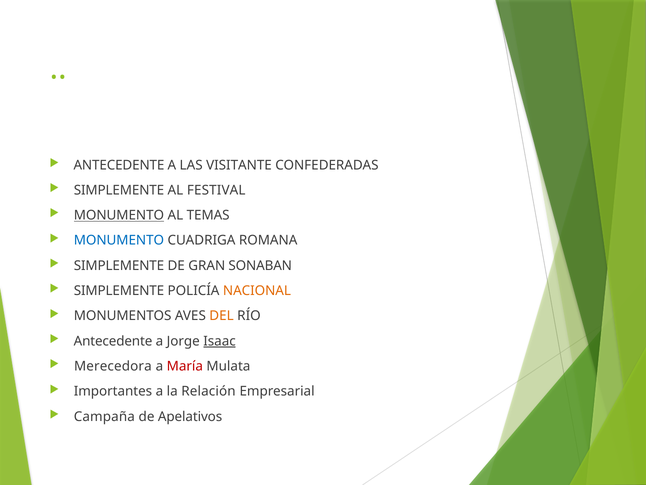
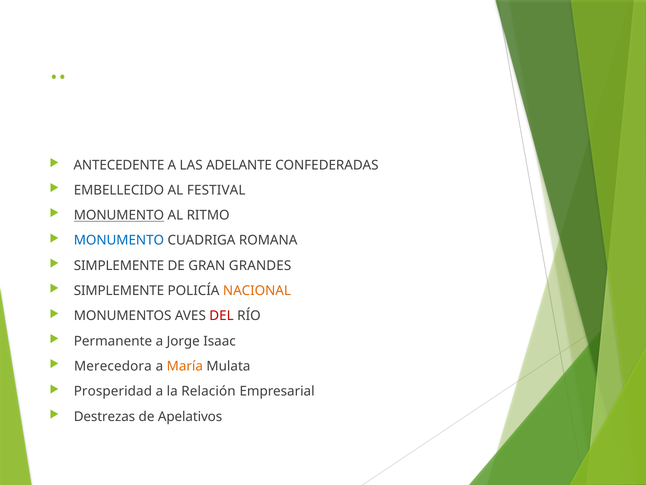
VISITANTE: VISITANTE -> ADELANTE
SIMPLEMENTE at (119, 190): SIMPLEMENTE -> EMBELLECIDO
TEMAS: TEMAS -> RITMO
SONABAN: SONABAN -> GRANDES
DEL colour: orange -> red
Antecedente at (113, 341): Antecedente -> Permanente
Isaac underline: present -> none
María colour: red -> orange
Importantes: Importantes -> Prosperidad
Campaña: Campaña -> Destrezas
